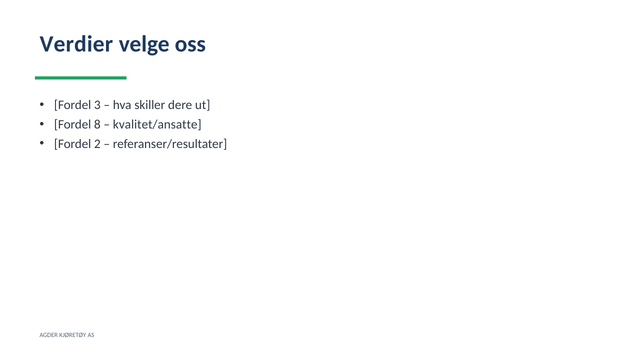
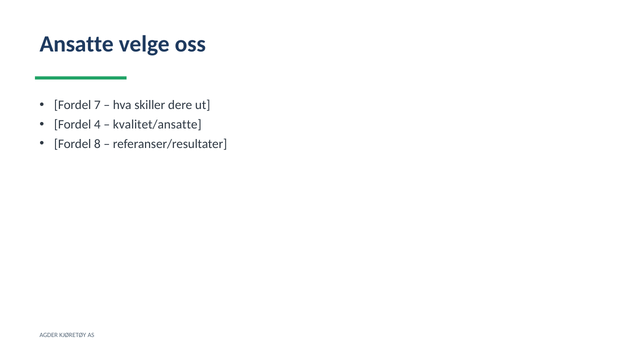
Verdier: Verdier -> Ansatte
3: 3 -> 7
8: 8 -> 4
2: 2 -> 8
